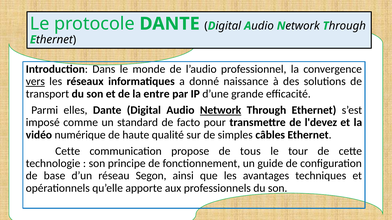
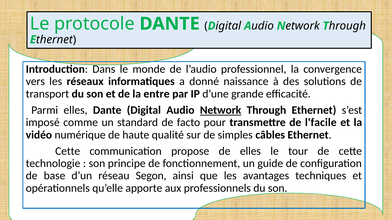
vers underline: present -> none
l'devez: l'devez -> l'facile
de tous: tous -> elles
